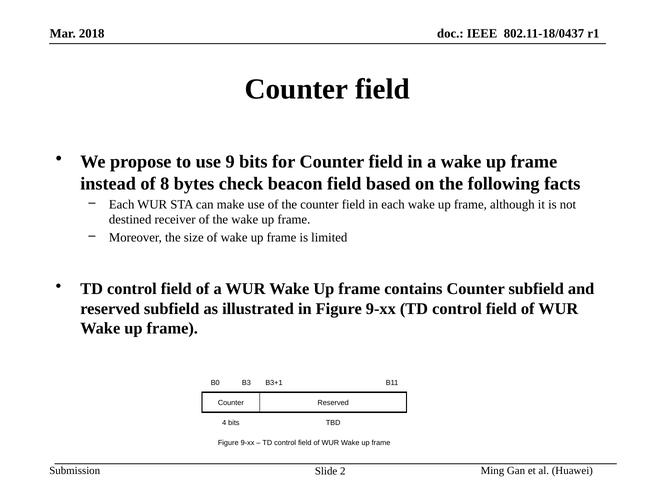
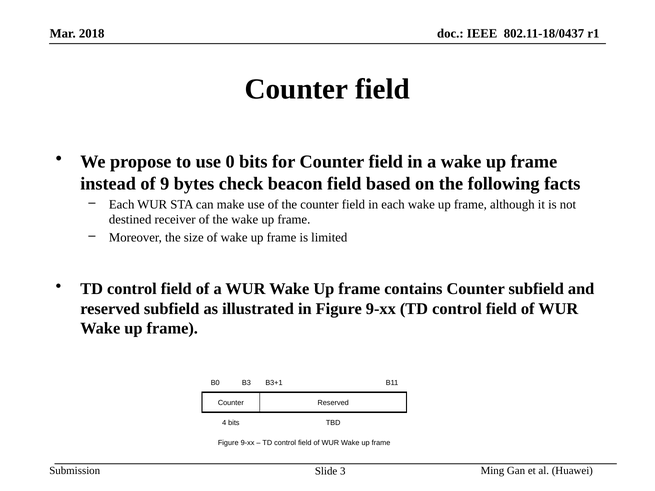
9: 9 -> 0
8: 8 -> 9
2: 2 -> 3
